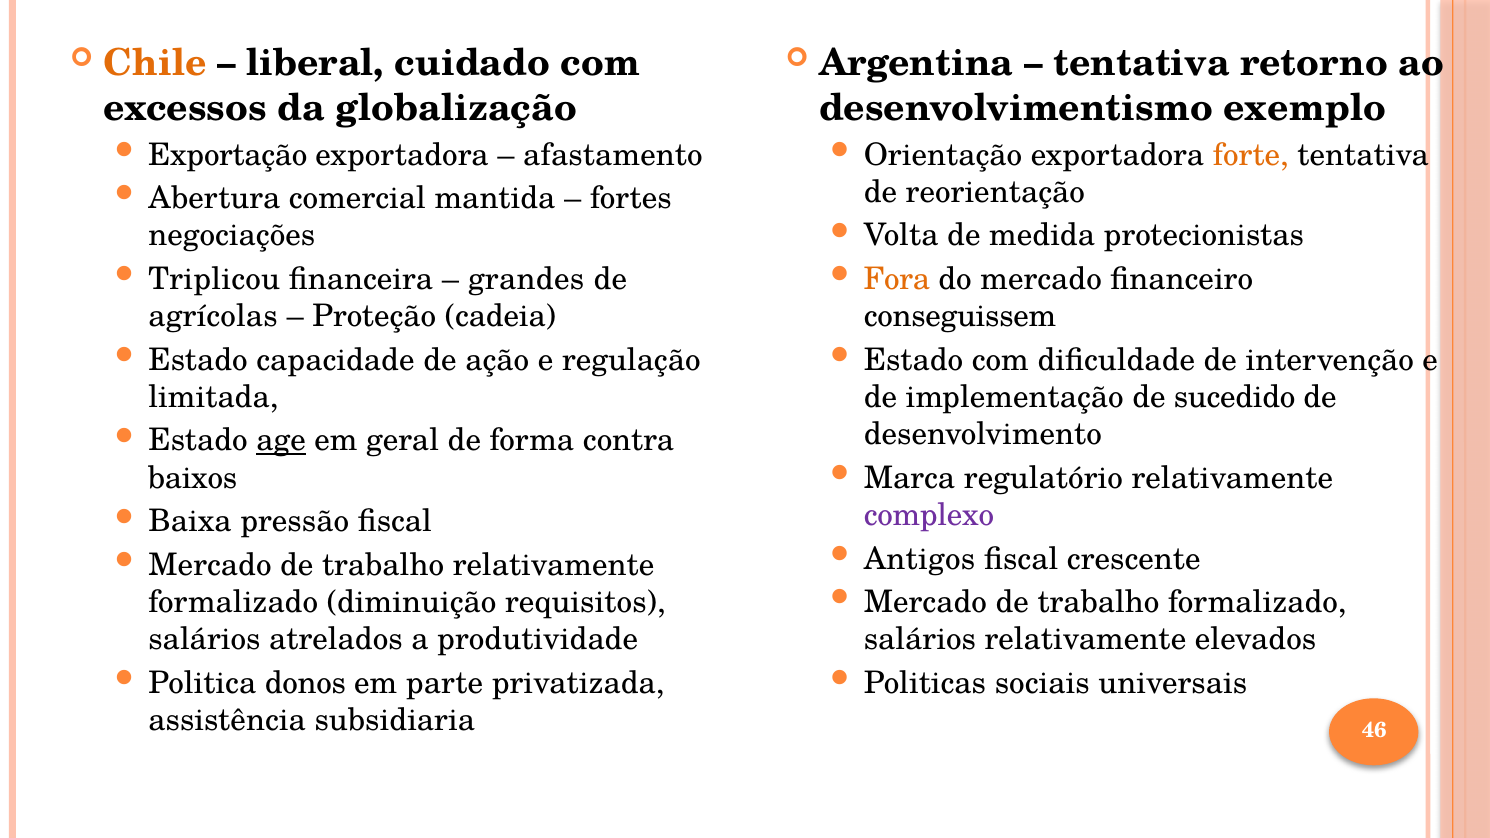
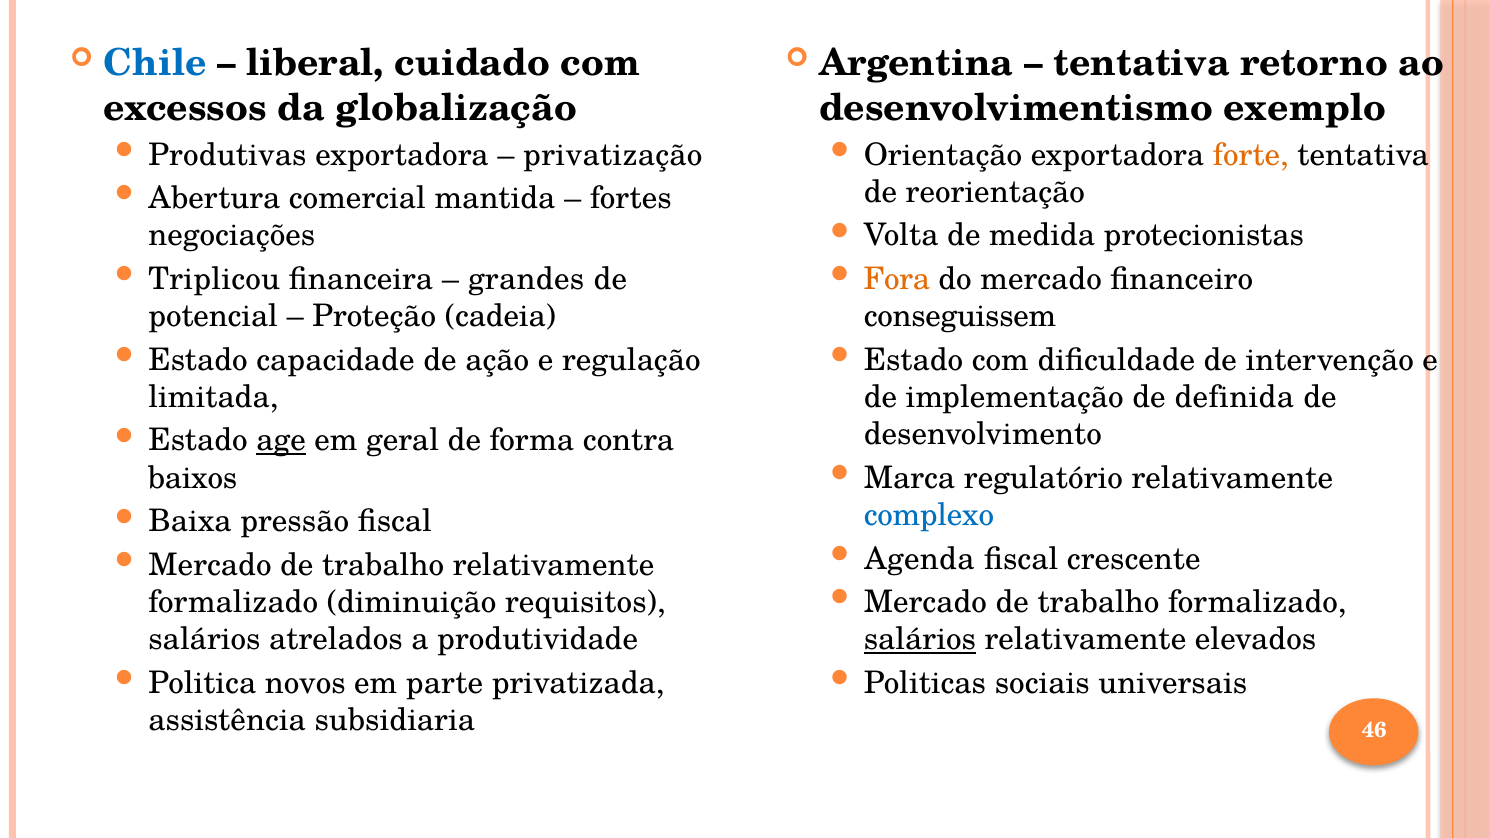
Chile colour: orange -> blue
Exportação: Exportação -> Produtivas
afastamento: afastamento -> privatização
agrícolas: agrícolas -> potencial
sucedido: sucedido -> definida
complexo colour: purple -> blue
Antigos: Antigos -> Agenda
salários at (920, 640) underline: none -> present
donos: donos -> novos
